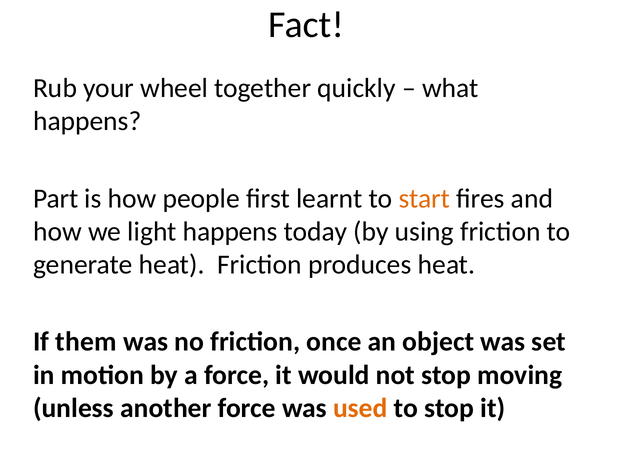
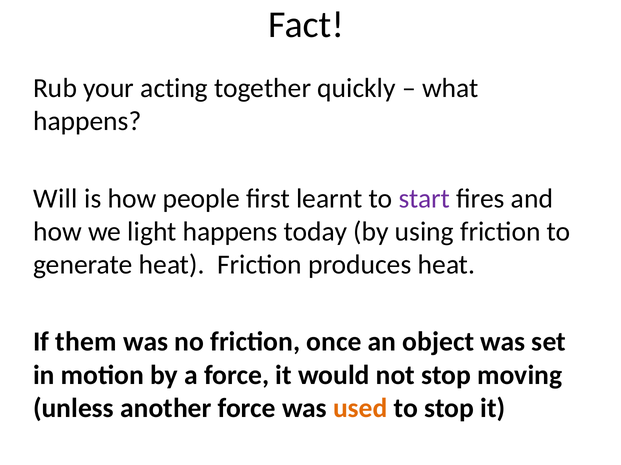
wheel: wheel -> acting
Part: Part -> Will
start colour: orange -> purple
